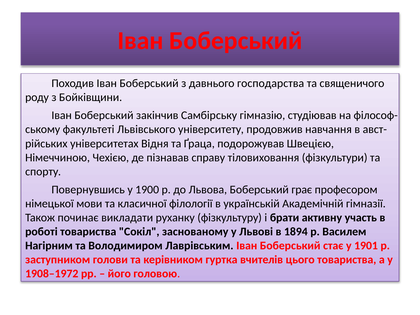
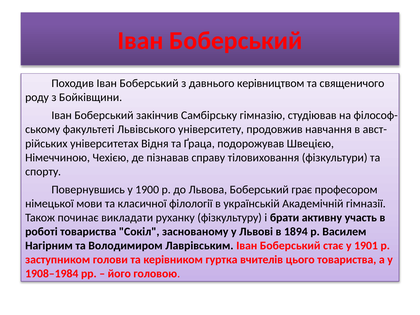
господарства: господарства -> керівництвом
1908–1972: 1908–1972 -> 1908–1984
